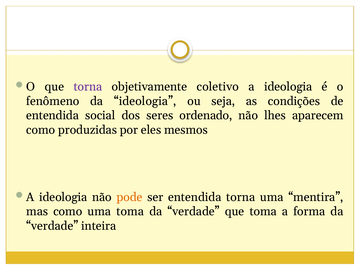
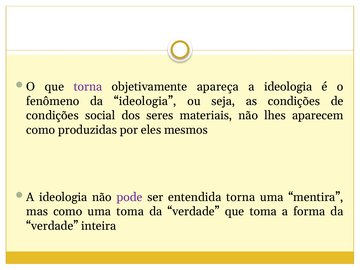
coletivo: coletivo -> apareça
entendida at (53, 116): entendida -> condições
ordenado: ordenado -> materiais
pode colour: orange -> purple
